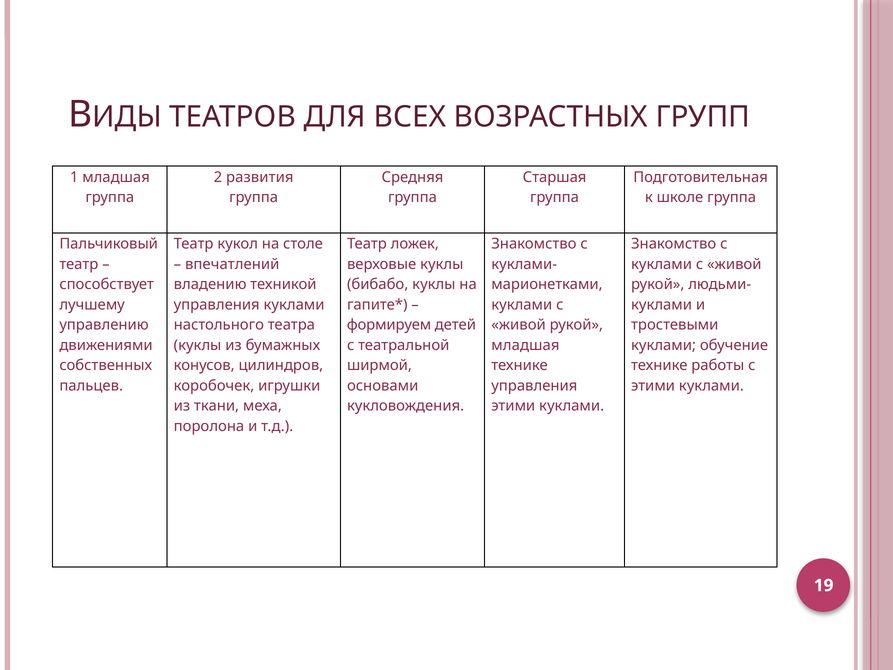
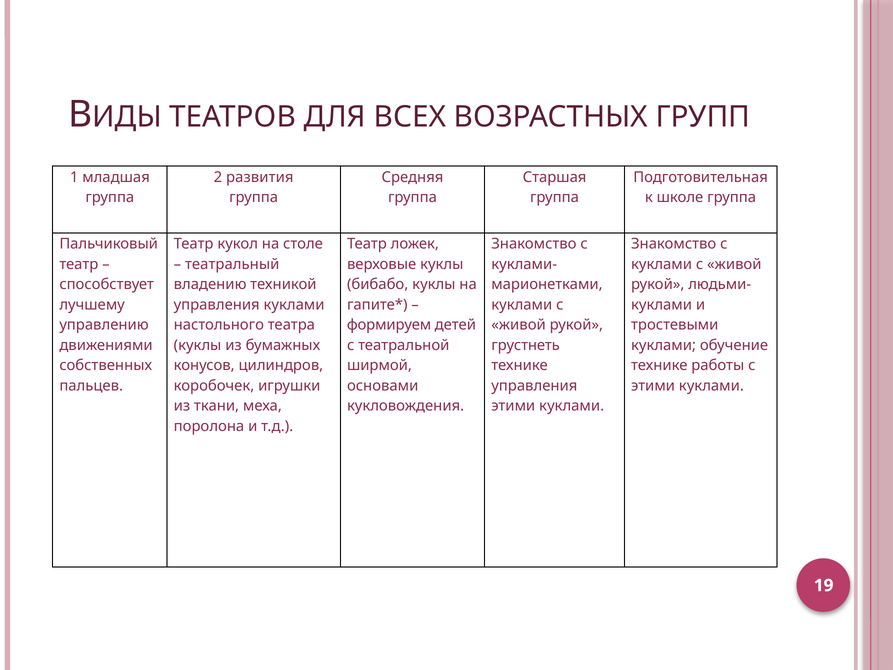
впечатлений: впечатлений -> театральный
младшая at (525, 345): младшая -> грустнеть
